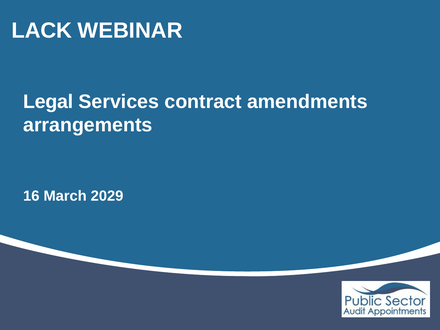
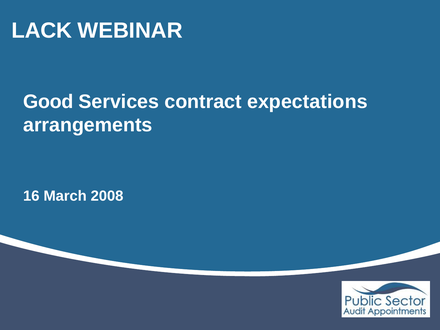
Legal: Legal -> Good
amendments: amendments -> expectations
2029: 2029 -> 2008
